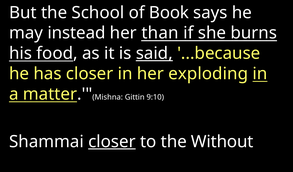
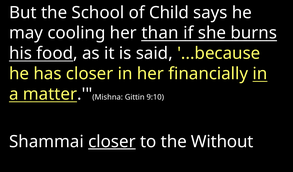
Book: Book -> Child
instead: instead -> cooling
said underline: present -> none
exploding: exploding -> financially
